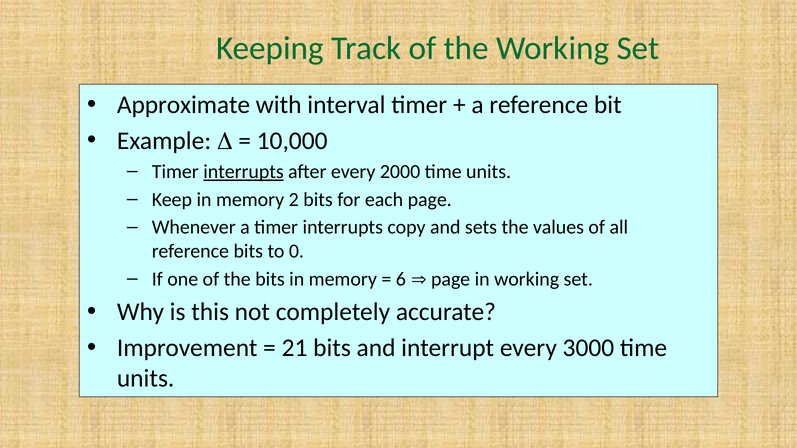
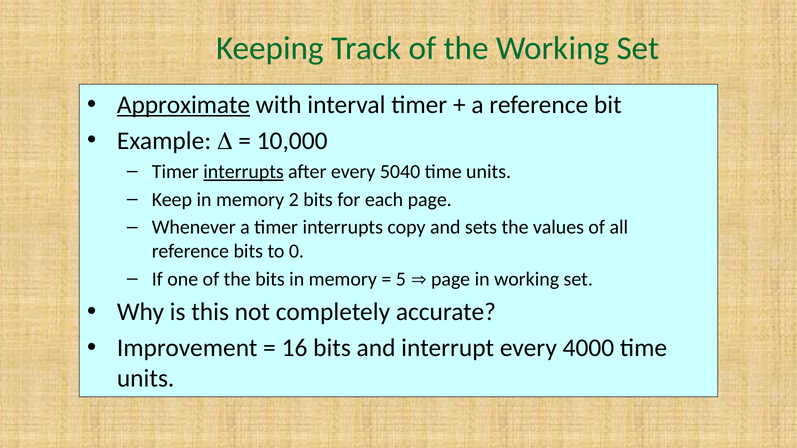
Approximate underline: none -> present
2000: 2000 -> 5040
6: 6 -> 5
21: 21 -> 16
3000: 3000 -> 4000
